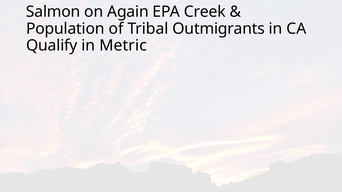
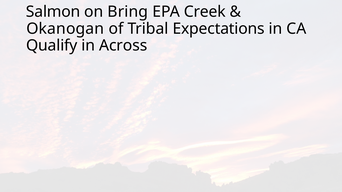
Again: Again -> Bring
Population: Population -> Okanogan
Outmigrants: Outmigrants -> Expectations
Metric: Metric -> Across
